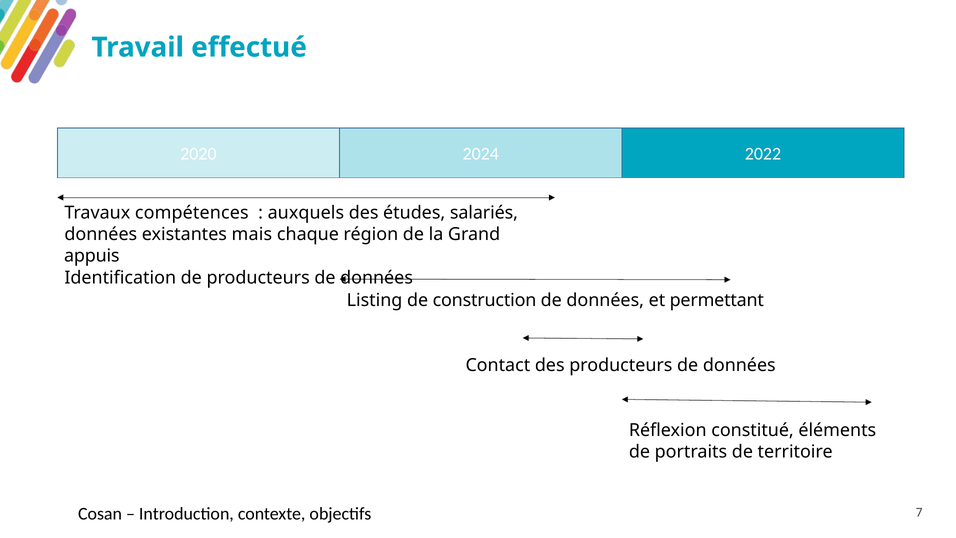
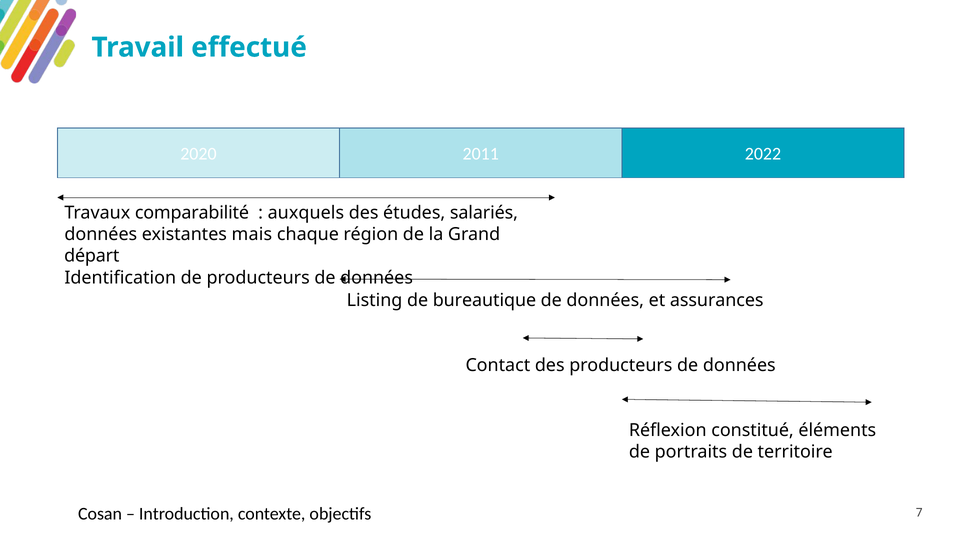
2024: 2024 -> 2011
compétences: compétences -> comparabilité
appuis: appuis -> départ
construction: construction -> bureautique
permettant: permettant -> assurances
